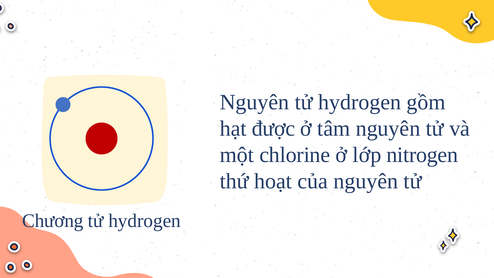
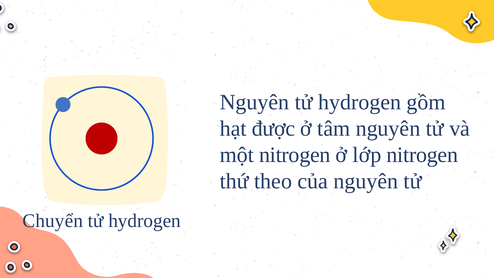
một chlorine: chlorine -> nitrogen
hoạt: hoạt -> theo
Chương: Chương -> Chuyển
